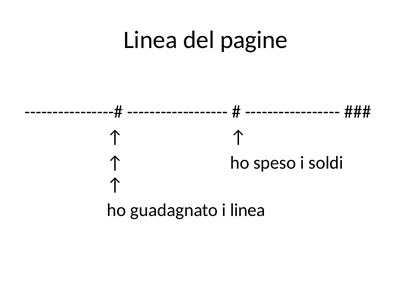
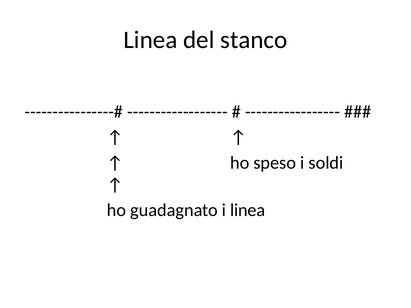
pagine: pagine -> stanco
